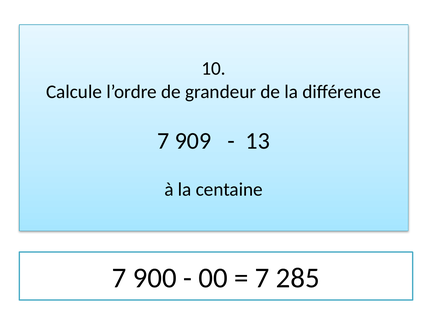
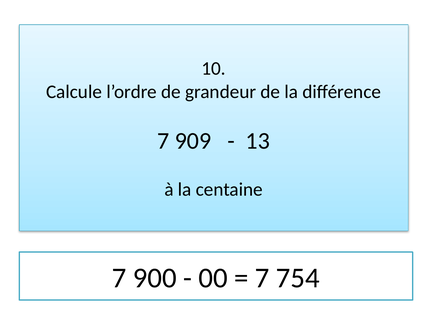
285: 285 -> 754
